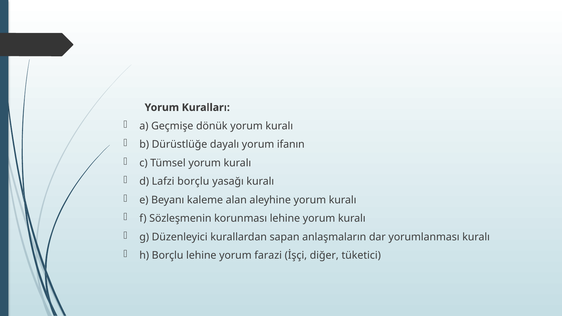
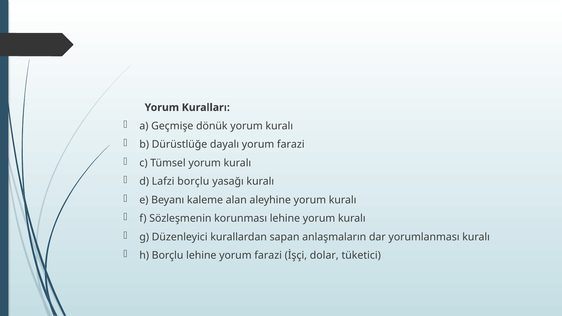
dayalı yorum ifanın: ifanın -> farazi
diğer: diğer -> dolar
